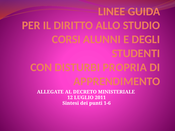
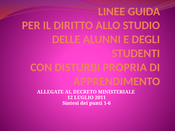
CORSI: CORSI -> DELLE
